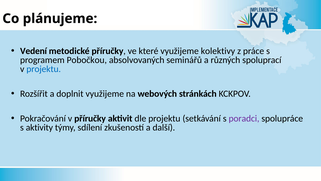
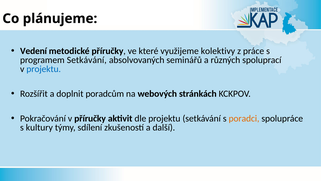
programem Pobočkou: Pobočkou -> Setkávání
doplnit využijeme: využijeme -> poradcům
poradci colour: purple -> orange
aktivity: aktivity -> kultury
